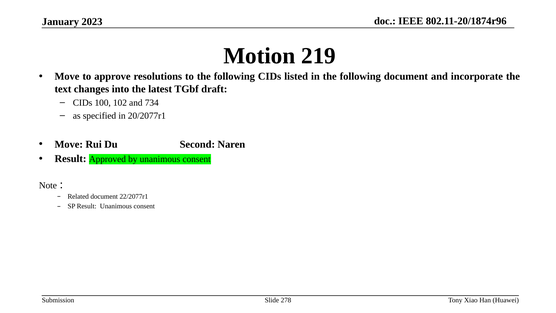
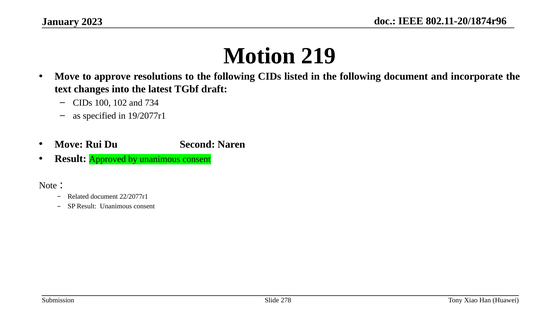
20/2077r1: 20/2077r1 -> 19/2077r1
